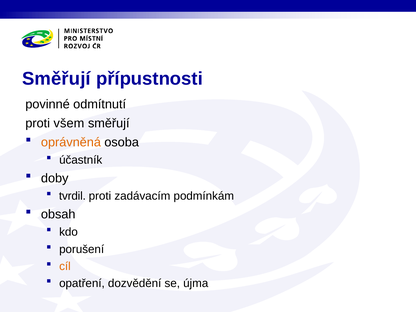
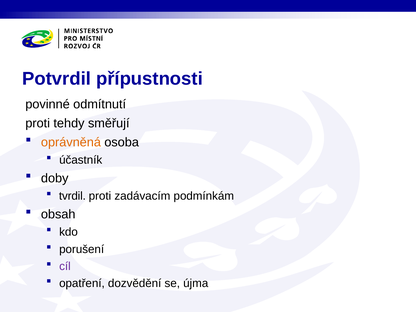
Směřují at (56, 79): Směřují -> Potvrdil
všem: všem -> tehdy
cíl colour: orange -> purple
